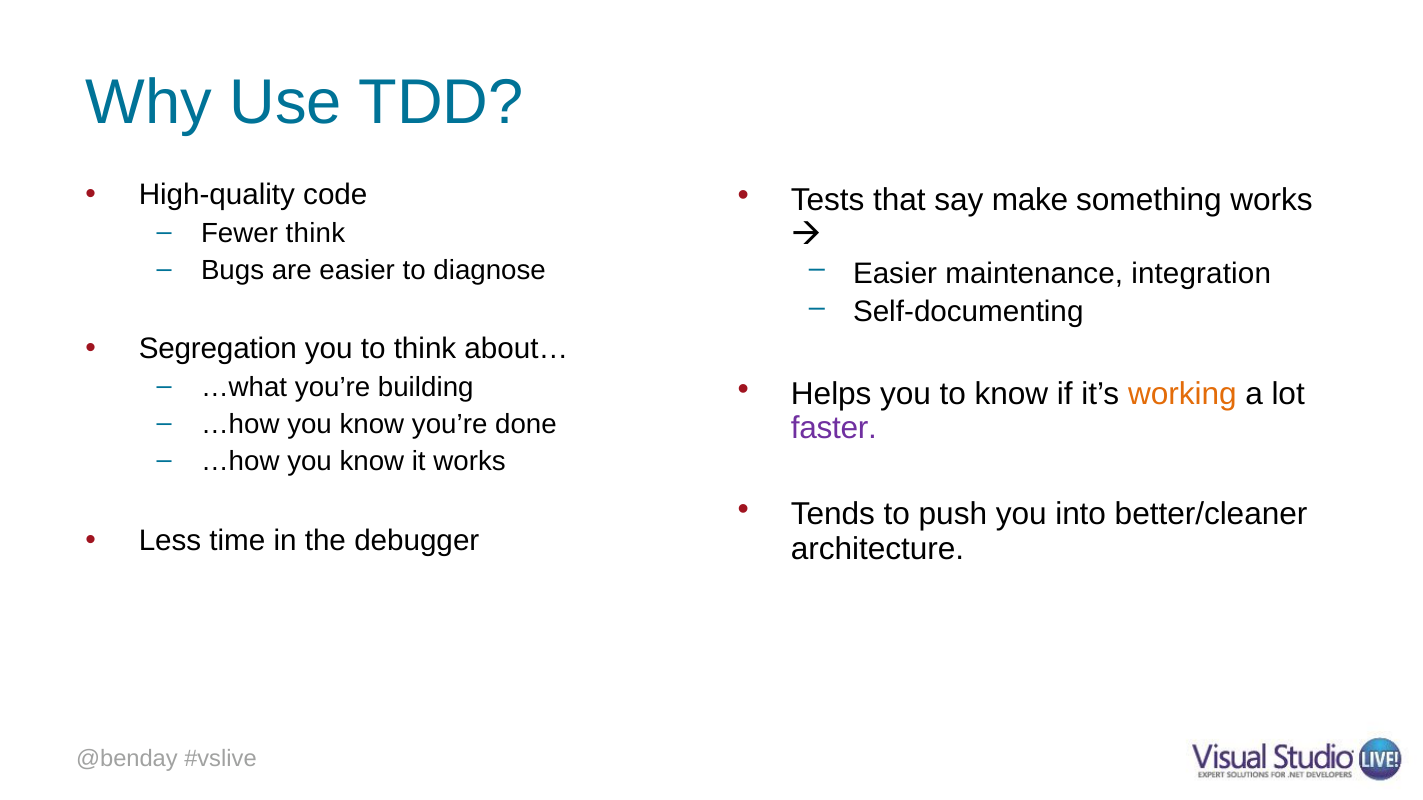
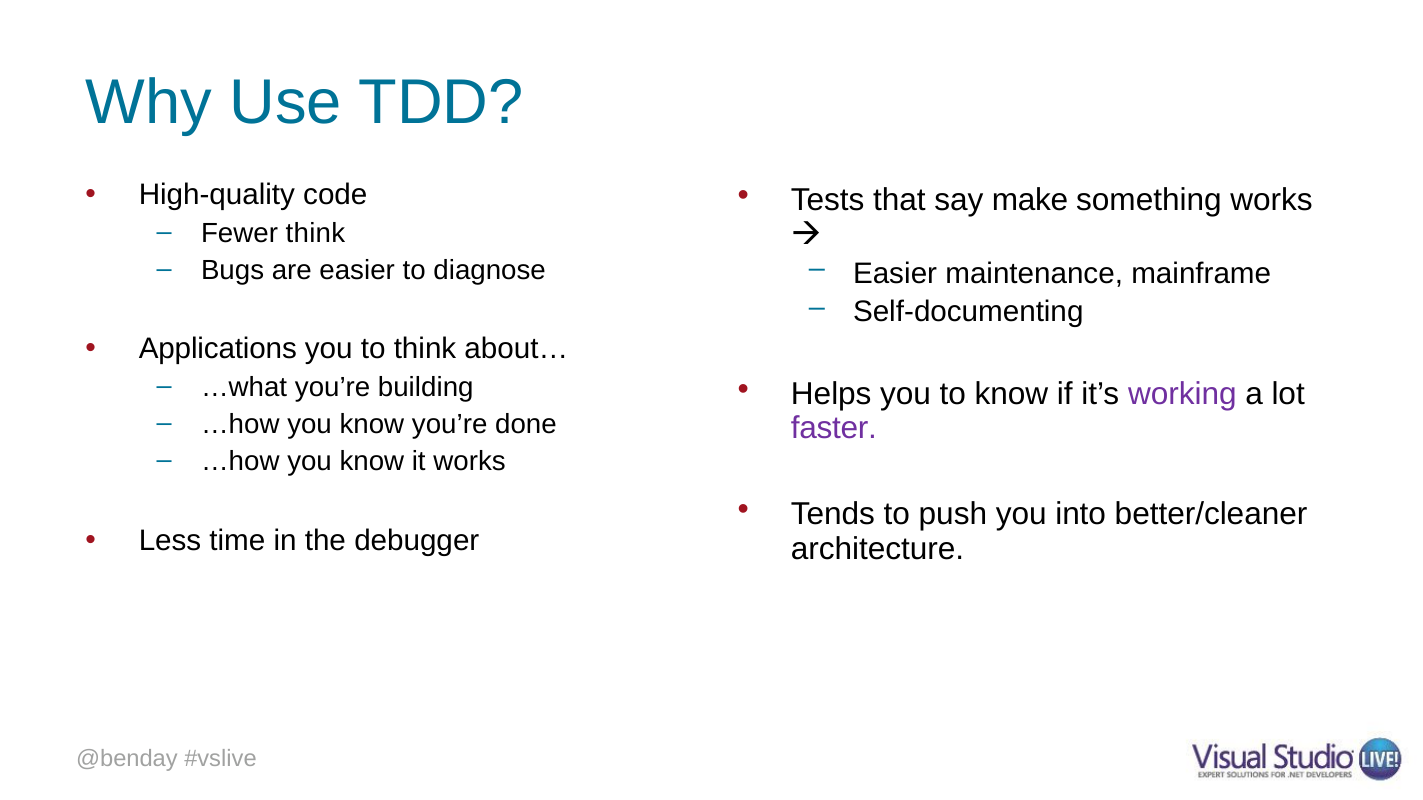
integration: integration -> mainframe
Segregation: Segregation -> Applications
working colour: orange -> purple
